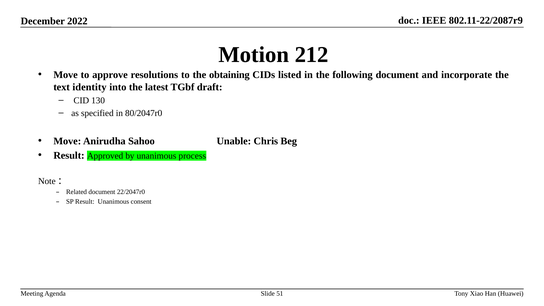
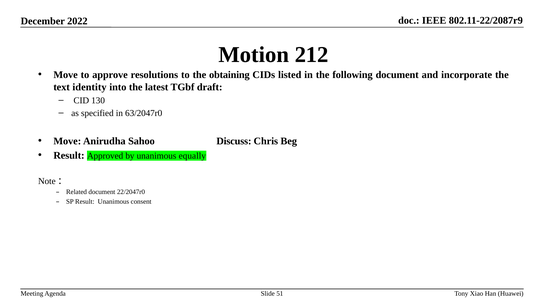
80/2047r0: 80/2047r0 -> 63/2047r0
Unable: Unable -> Discuss
process: process -> equally
